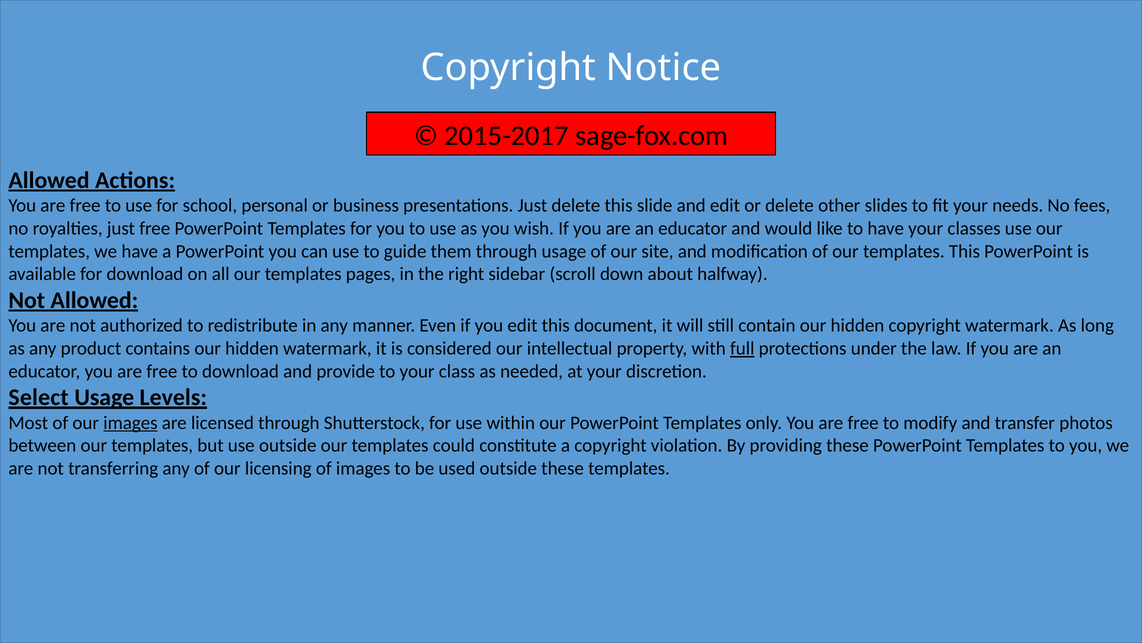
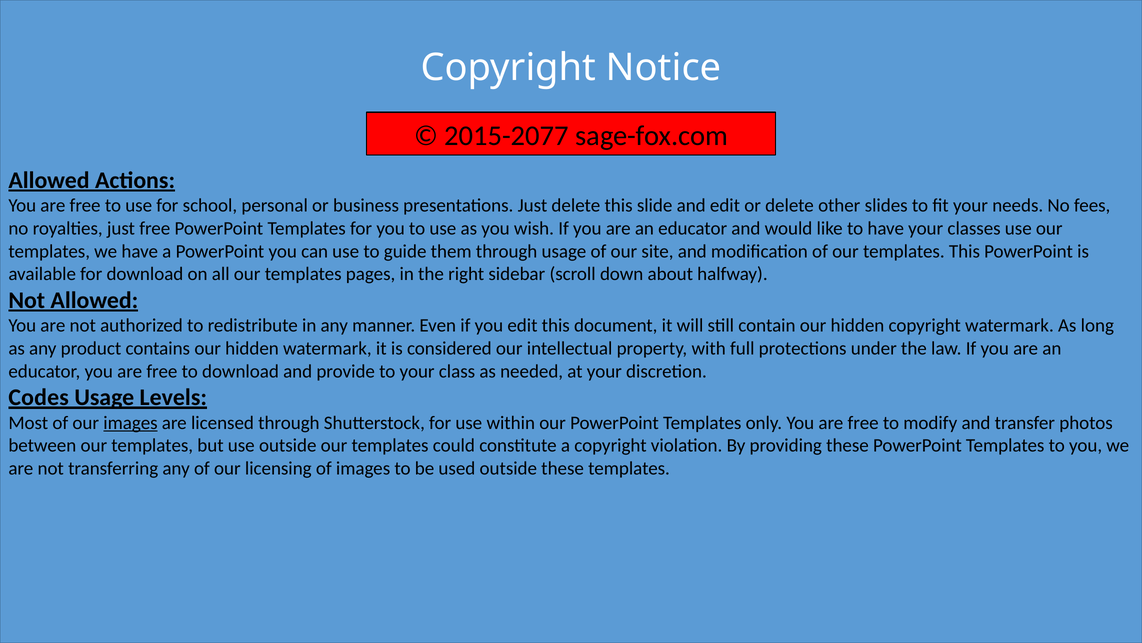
2015-2017: 2015-2017 -> 2015-2077
full underline: present -> none
Select: Select -> Codes
